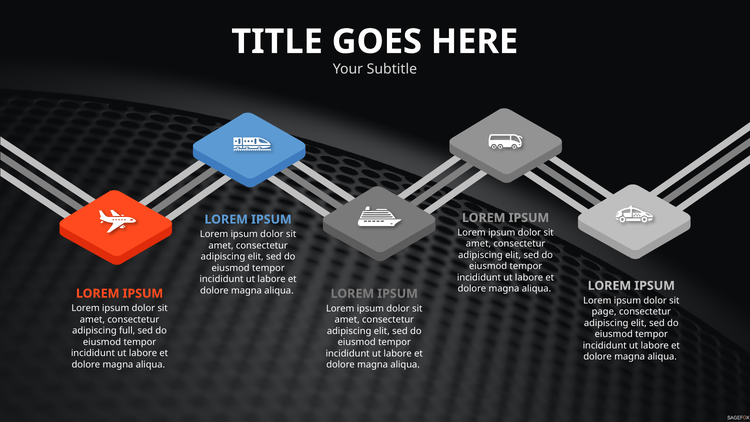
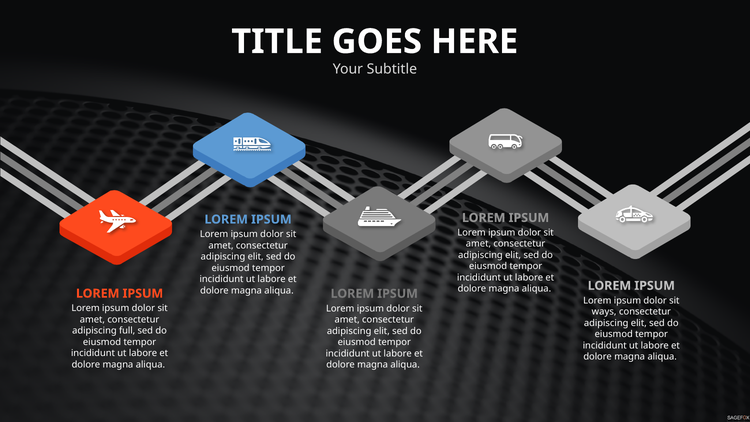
page: page -> ways
